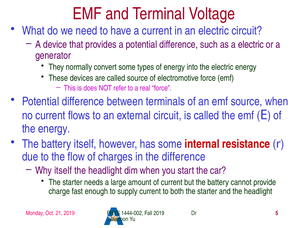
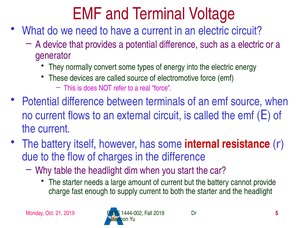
the energy: energy -> current
Why itself: itself -> table
